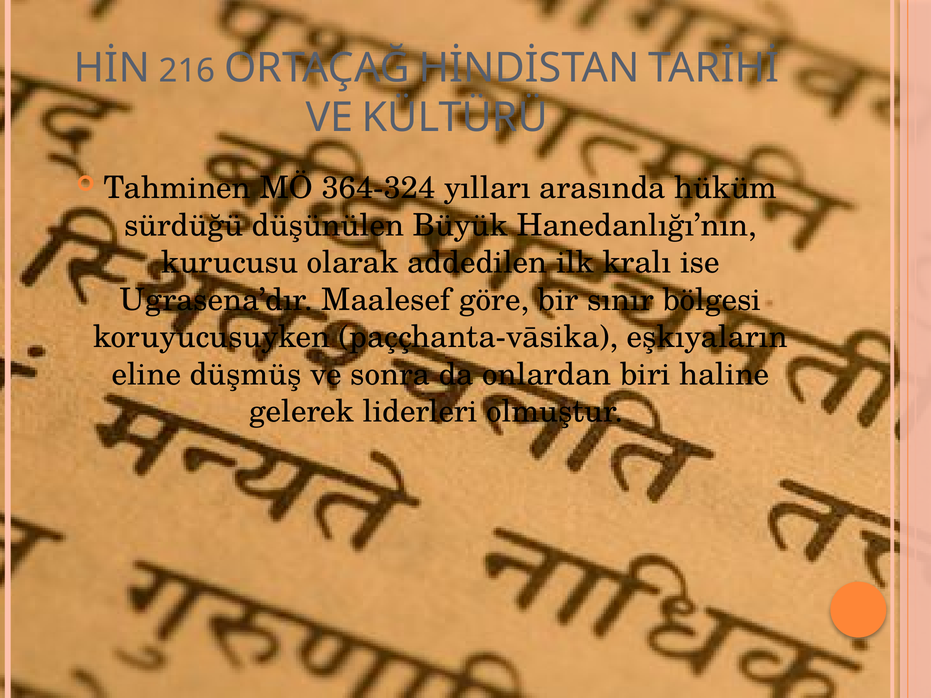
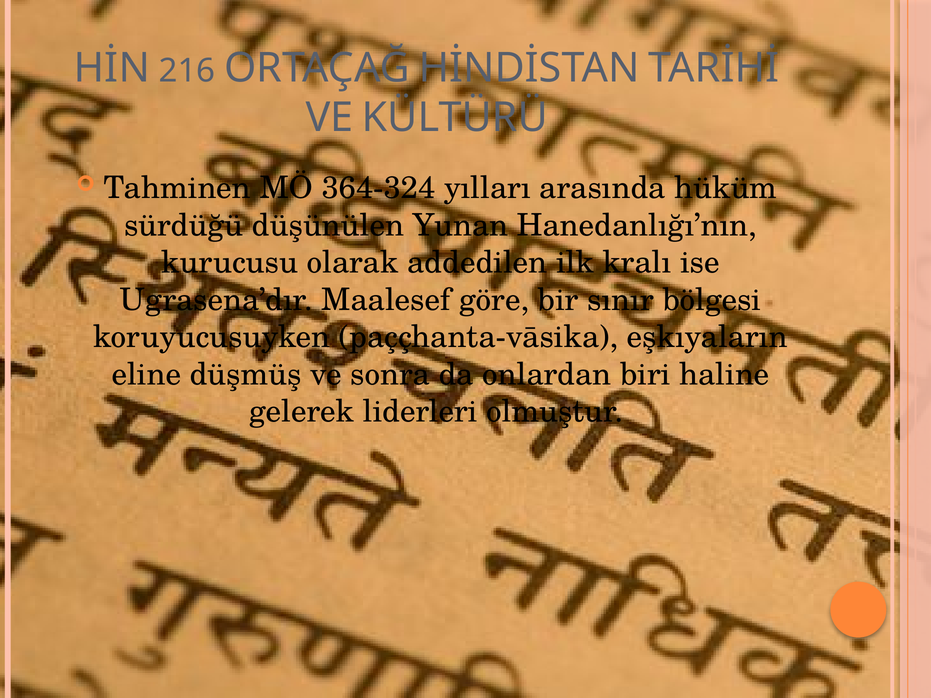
Büyük: Büyük -> Yunan
